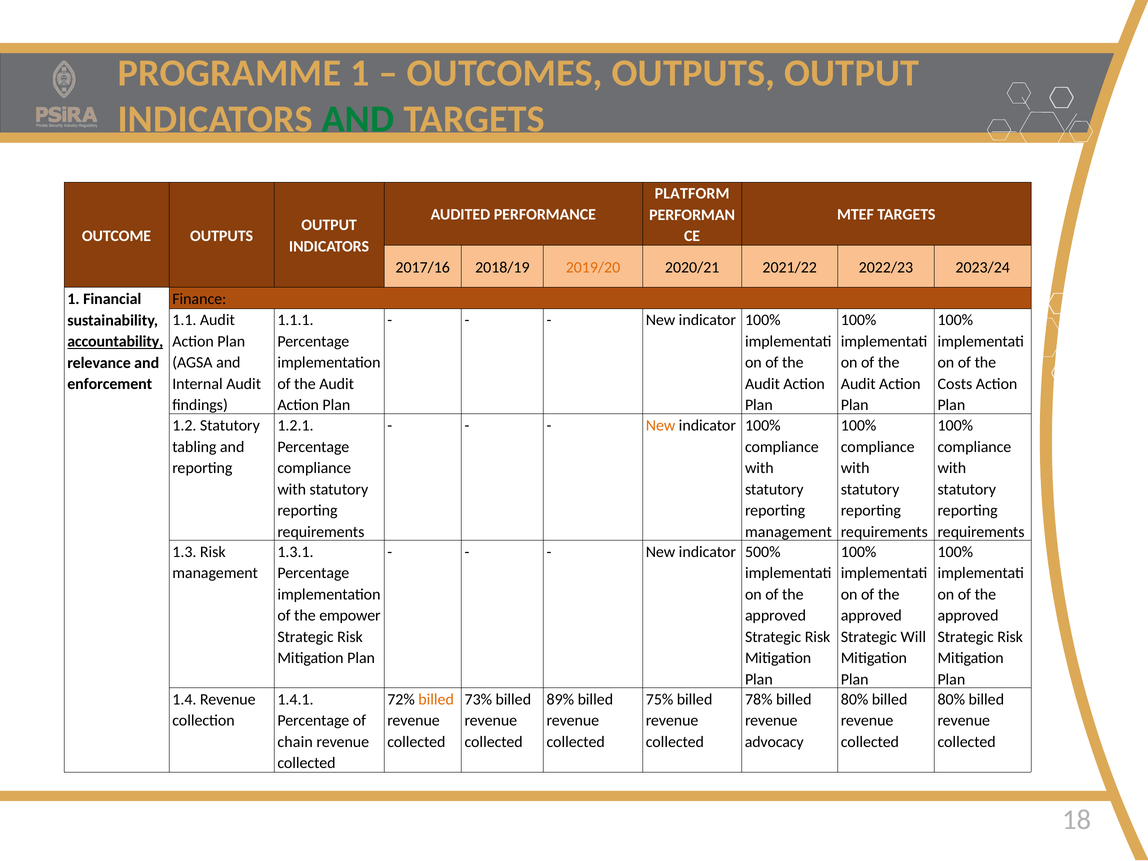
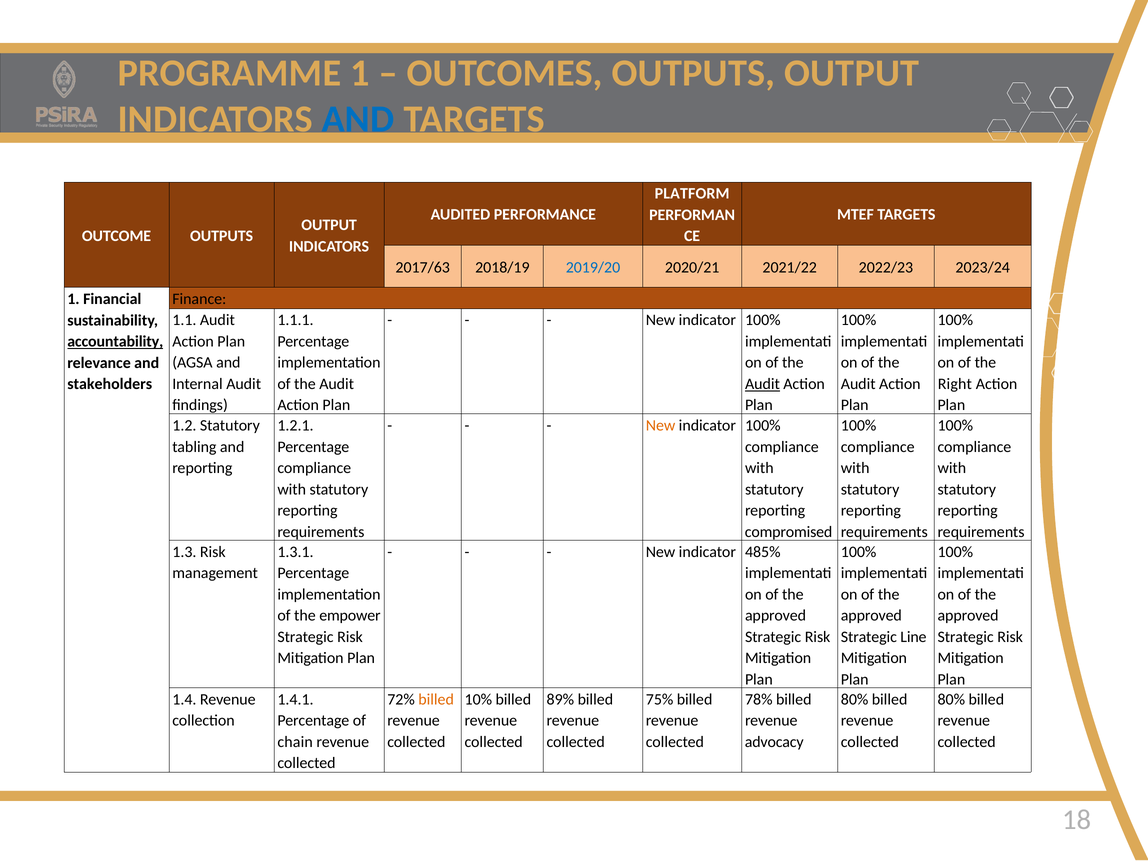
AND at (358, 119) colour: green -> blue
2017/16: 2017/16 -> 2017/63
2019/20 colour: orange -> blue
Audit at (762, 384) underline: none -> present
Costs: Costs -> Right
enforcement: enforcement -> stakeholders
management at (788, 532): management -> compromised
500%: 500% -> 485%
Will: Will -> Line
73%: 73% -> 10%
